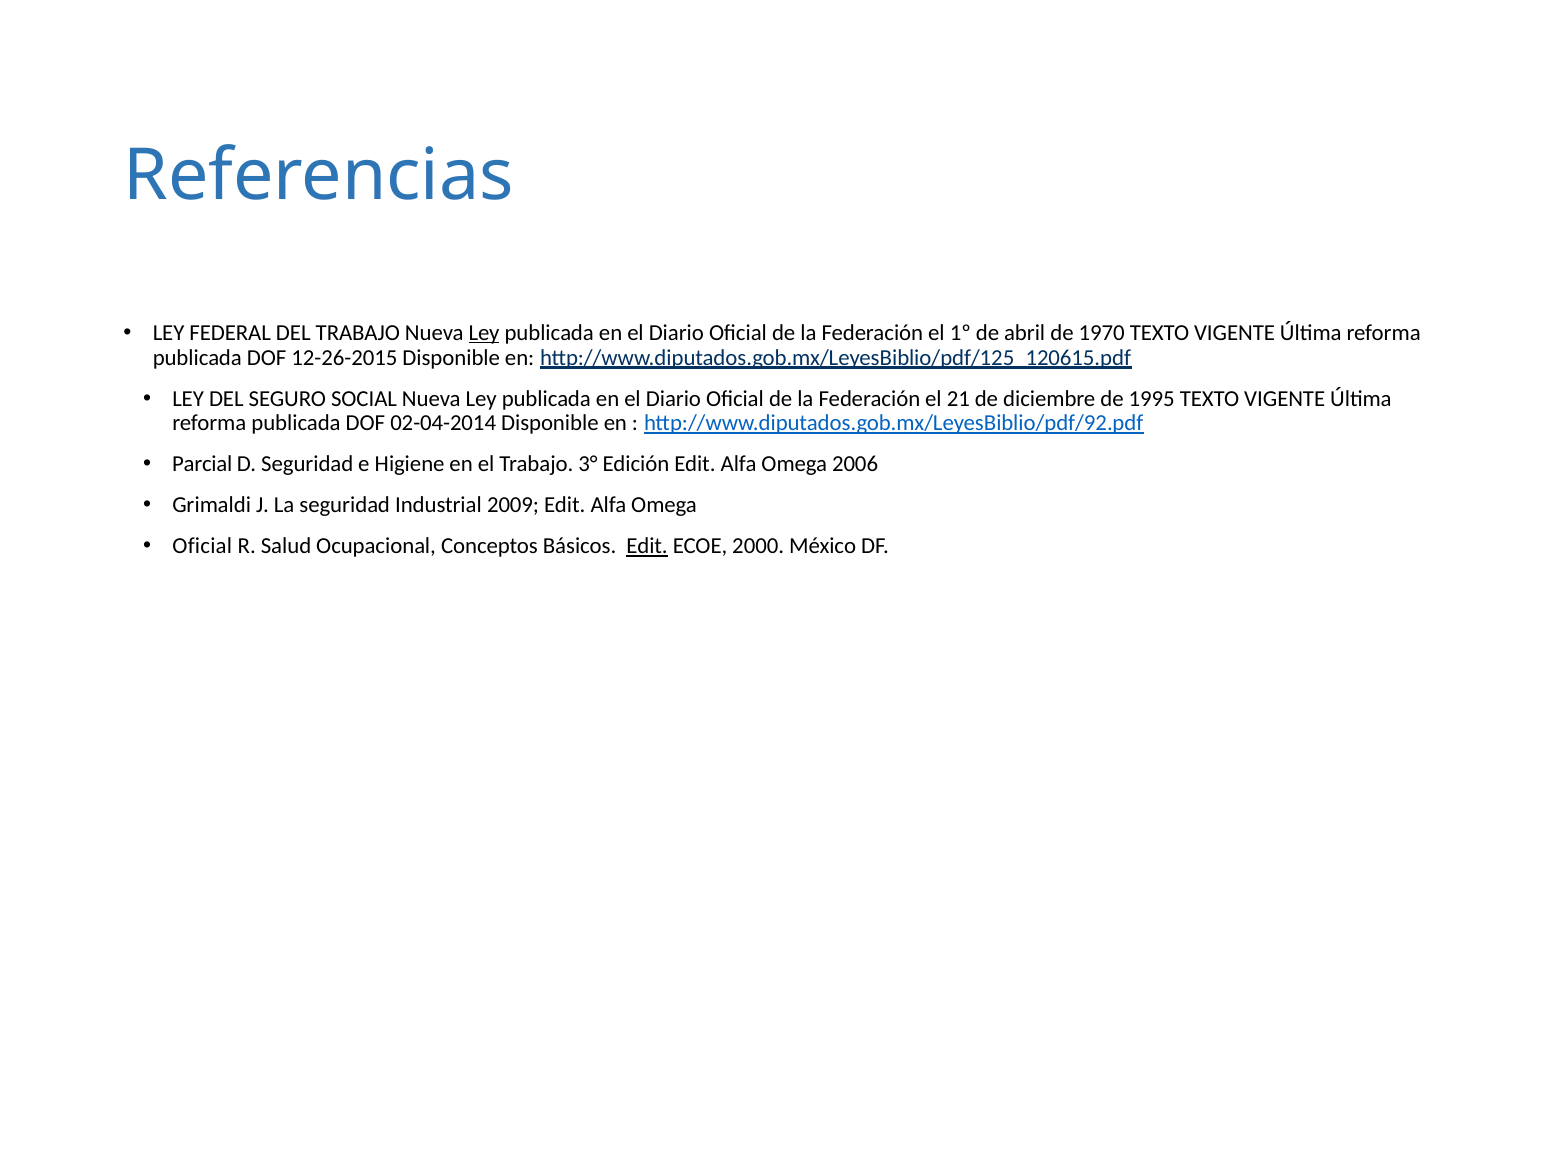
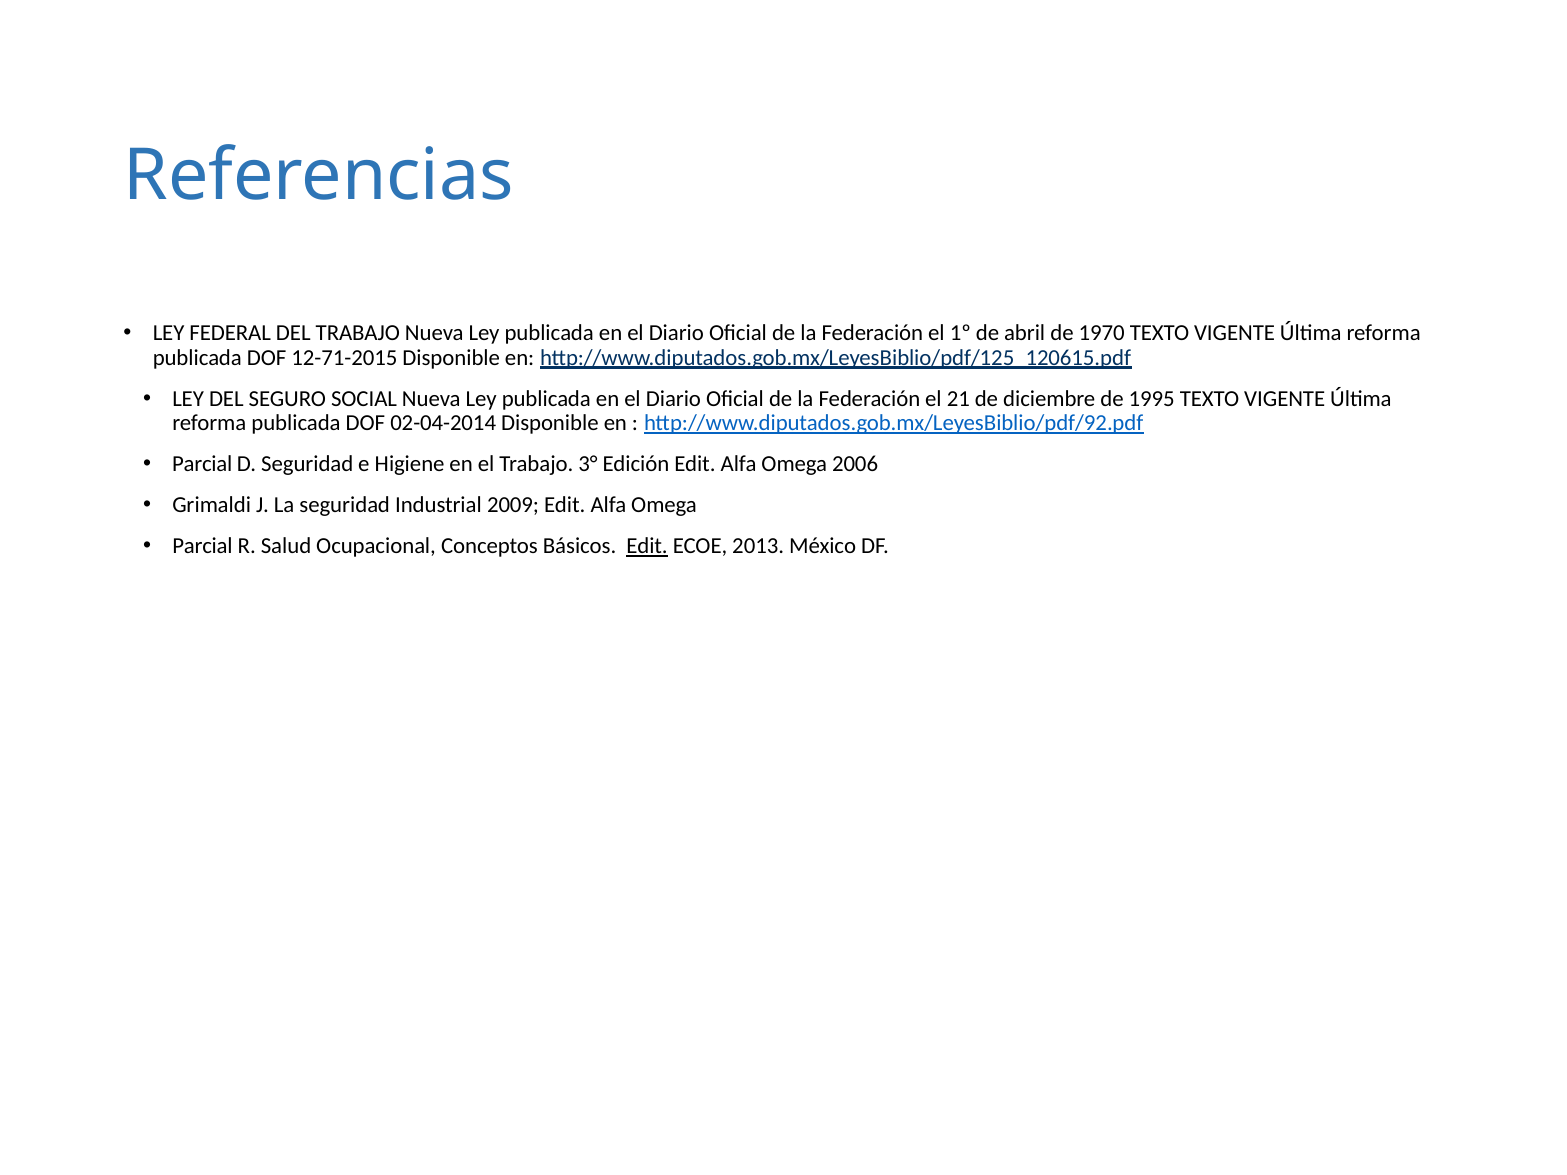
Ley at (484, 333) underline: present -> none
12-26-2015: 12-26-2015 -> 12-71-2015
Oficial at (202, 546): Oficial -> Parcial
2000: 2000 -> 2013
